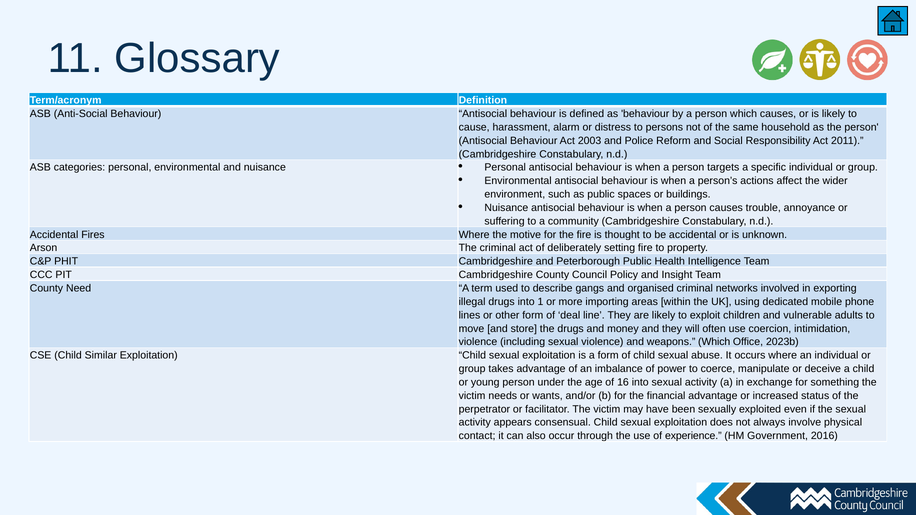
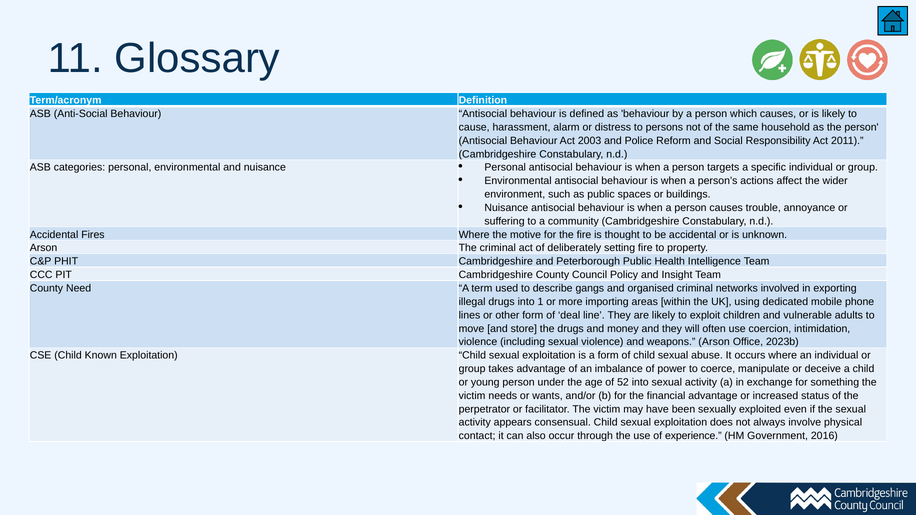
weapons Which: Which -> Arson
Similar: Similar -> Known
16: 16 -> 52
